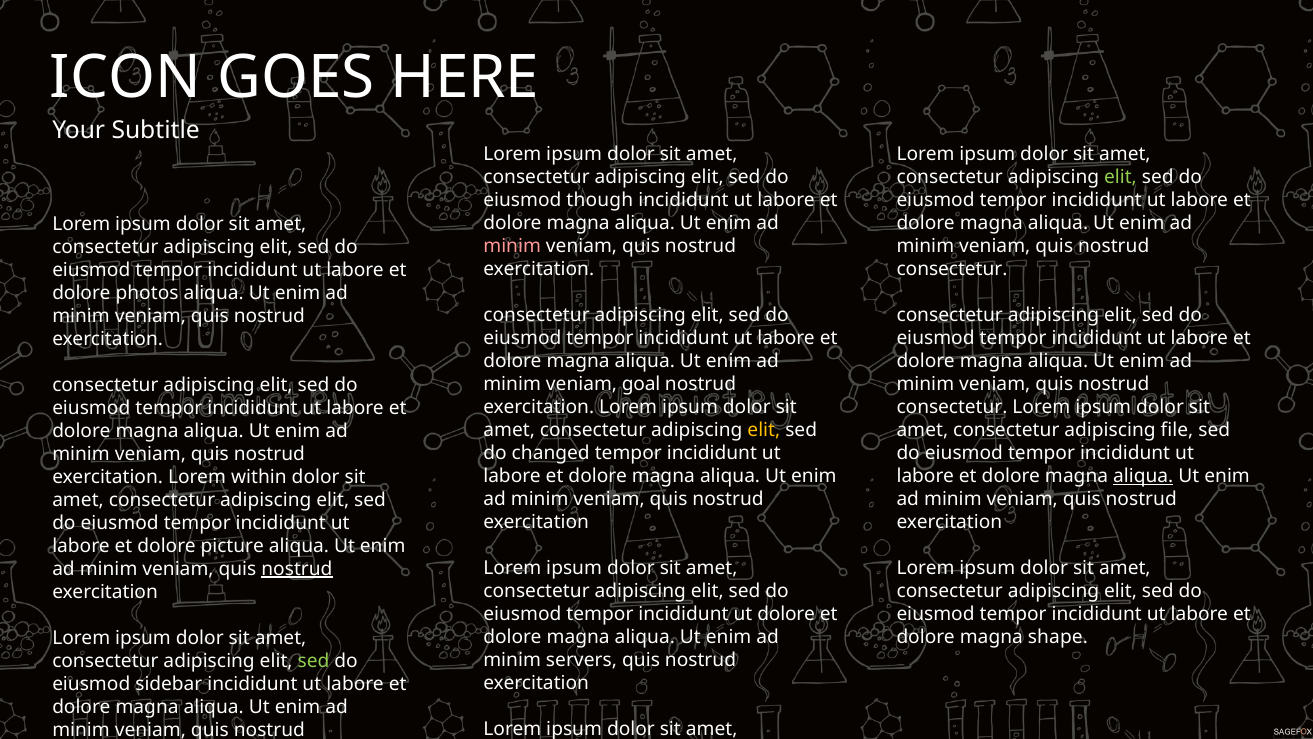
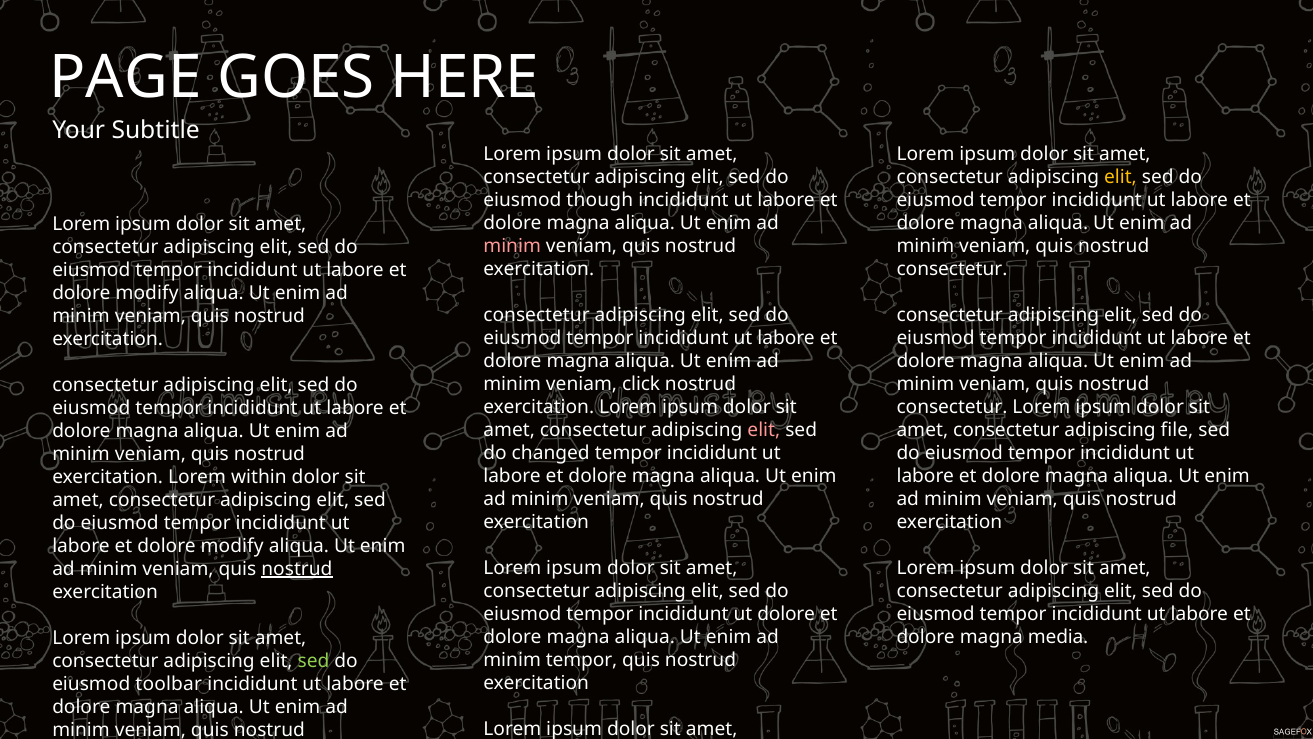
ICON: ICON -> PAGE
elit at (1120, 177) colour: light green -> yellow
photos at (147, 293): photos -> modify
goal: goal -> click
elit at (764, 430) colour: yellow -> pink
aliqua at (1143, 476) underline: present -> none
picture at (232, 545): picture -> modify
shape: shape -> media
minim servers: servers -> tempor
sidebar: sidebar -> toolbar
